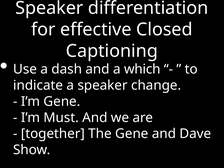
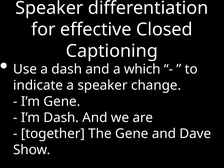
I’m Must: Must -> Dash
